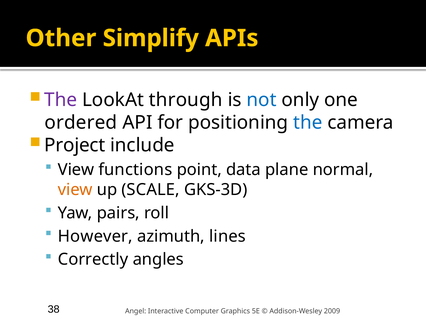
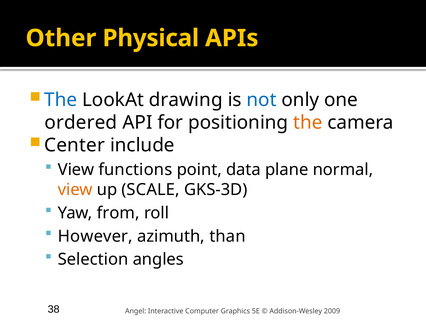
Simplify: Simplify -> Physical
The at (61, 100) colour: purple -> blue
through: through -> drawing
the at (308, 122) colour: blue -> orange
Project: Project -> Center
pairs: pairs -> from
lines: lines -> than
Correctly: Correctly -> Selection
